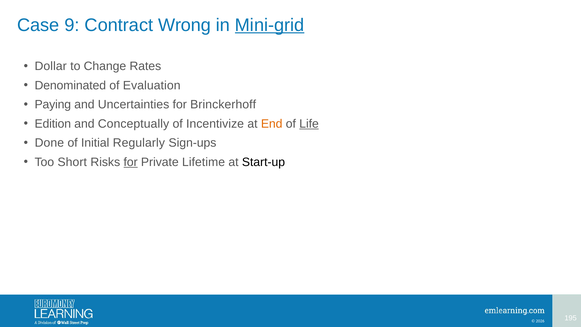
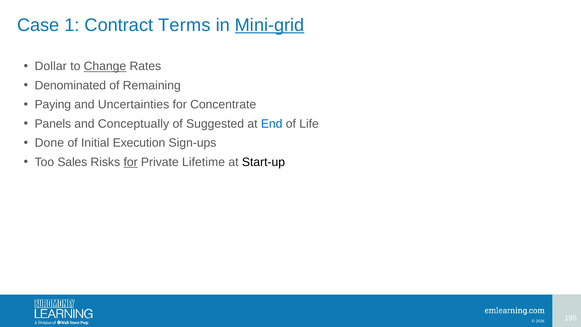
9: 9 -> 1
Wrong: Wrong -> Terms
Change underline: none -> present
Evaluation: Evaluation -> Remaining
Brinckerhoff: Brinckerhoff -> Concentrate
Edition: Edition -> Panels
Incentivize: Incentivize -> Suggested
End colour: orange -> blue
Life underline: present -> none
Regularly: Regularly -> Execution
Short: Short -> Sales
